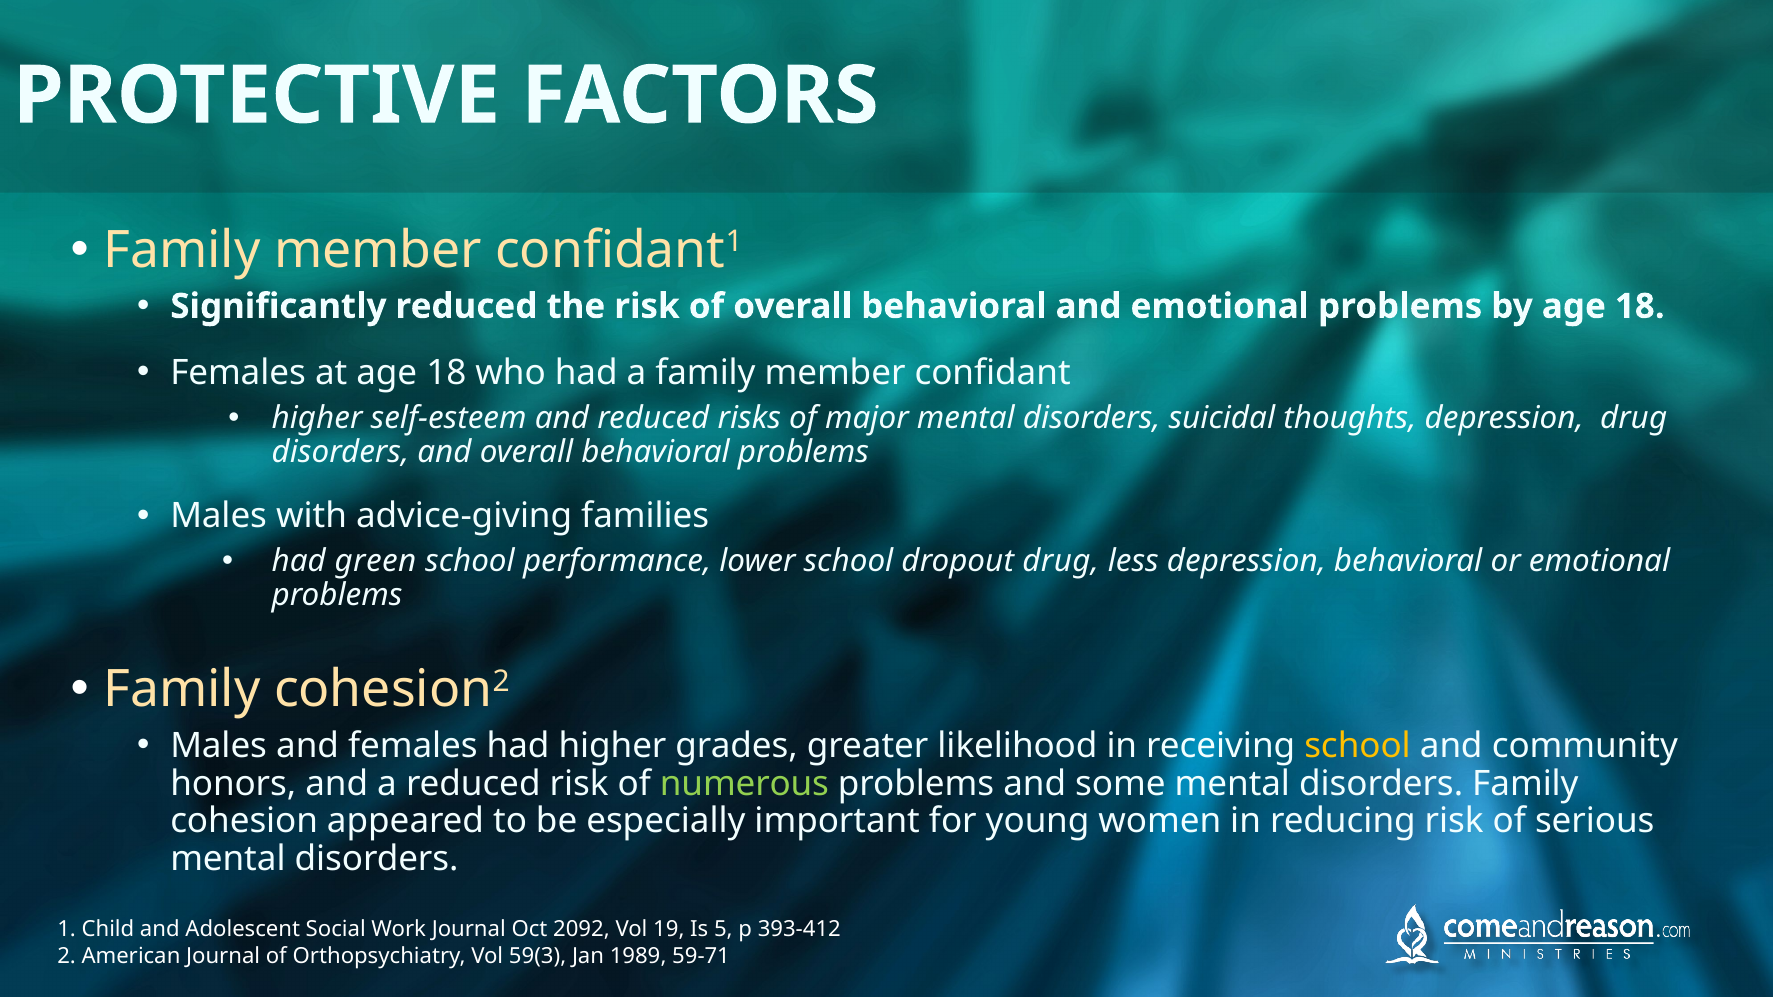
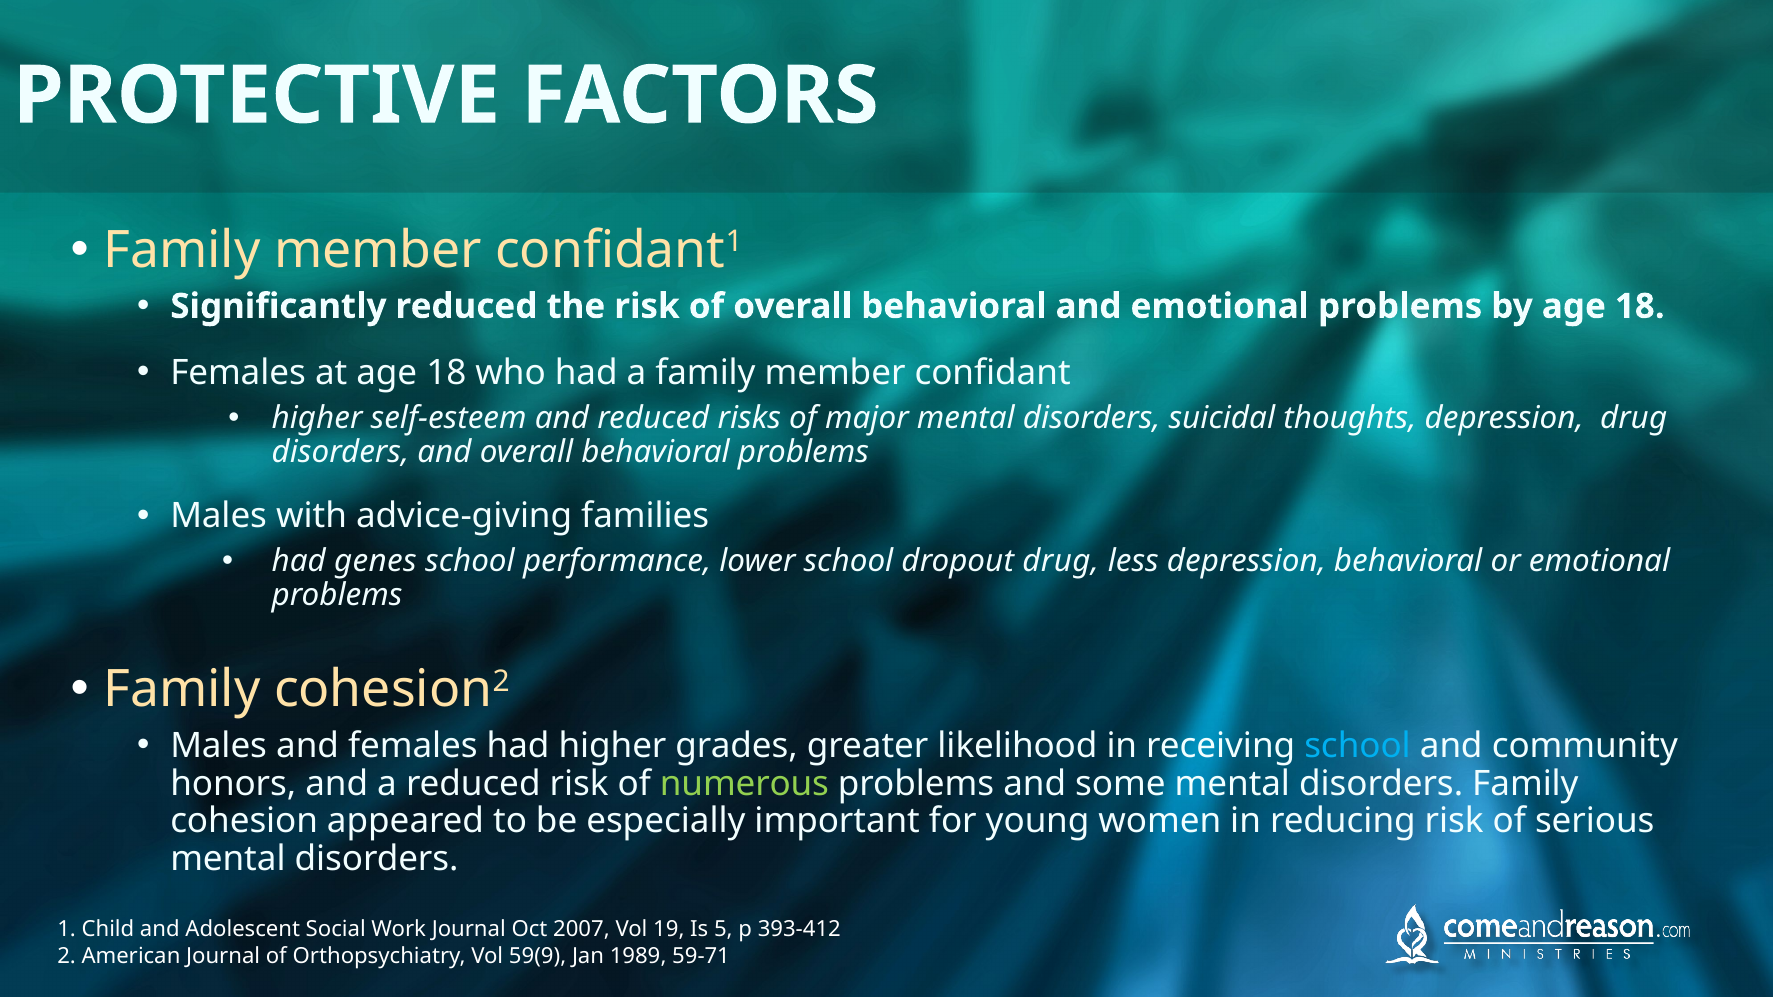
green: green -> genes
school at (1358, 746) colour: yellow -> light blue
2092: 2092 -> 2007
59(3: 59(3 -> 59(9
